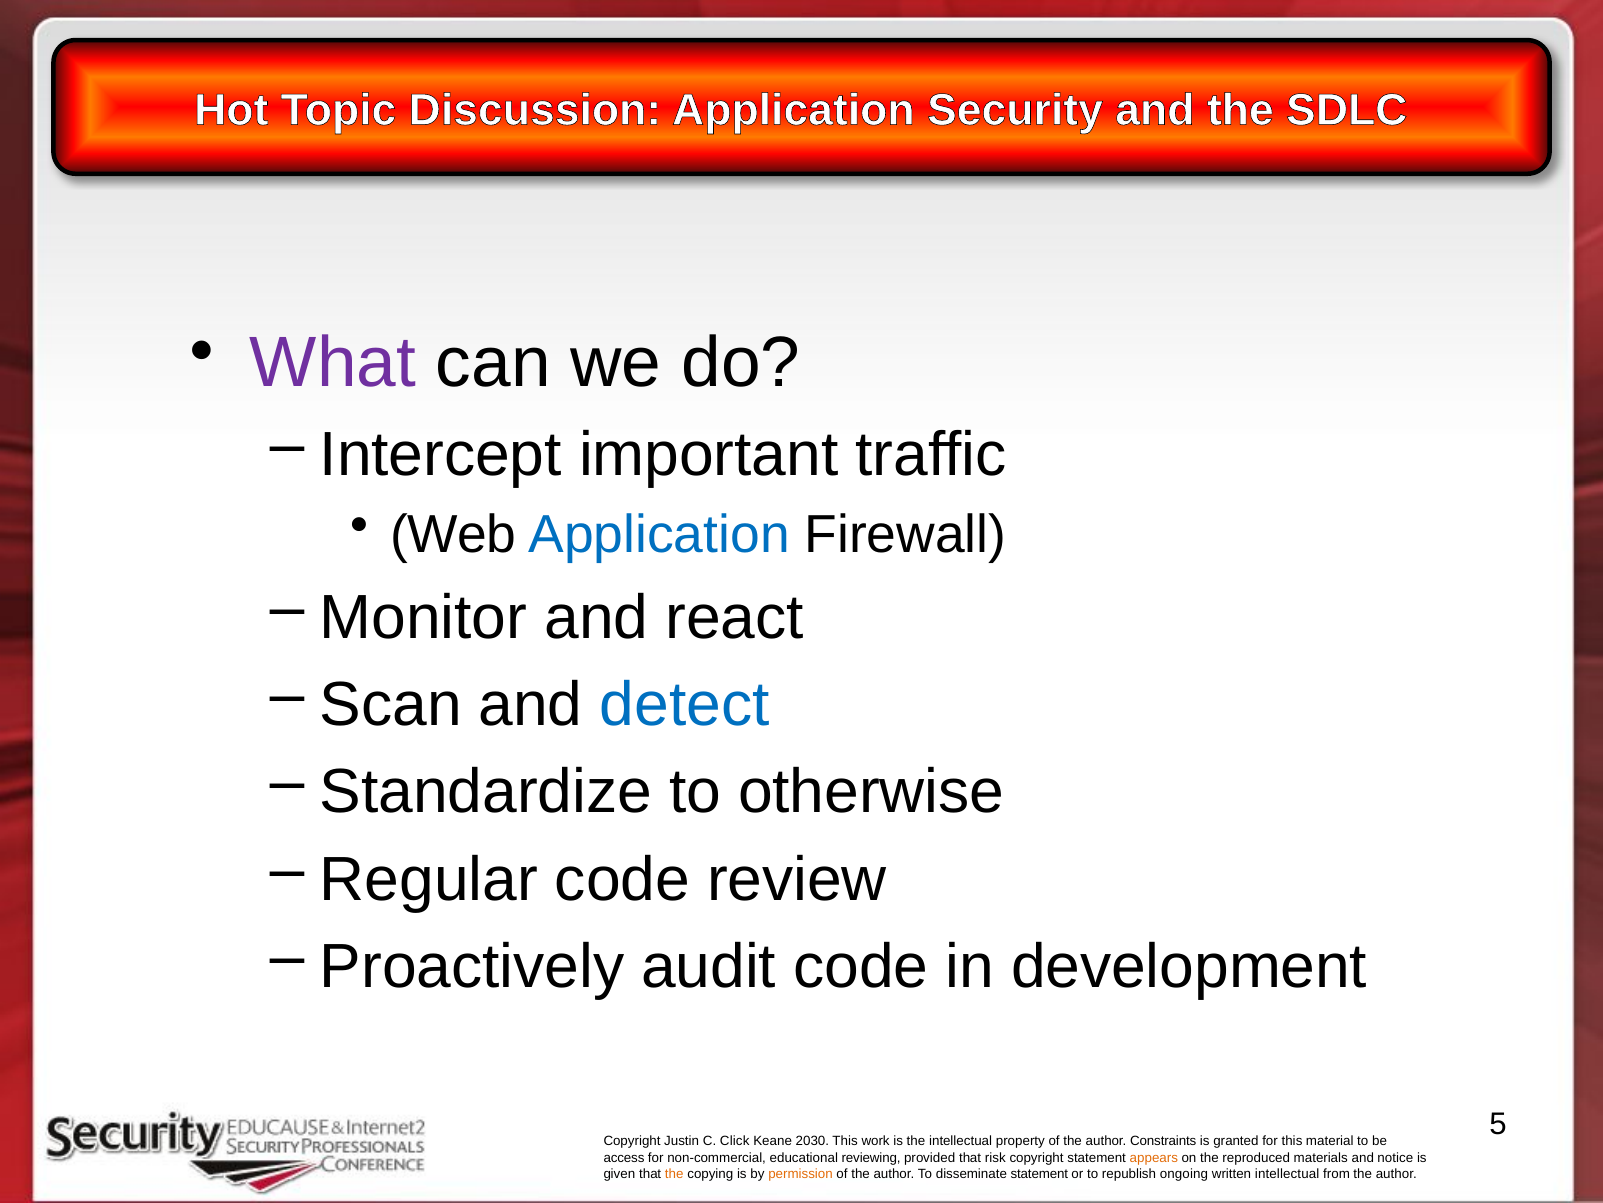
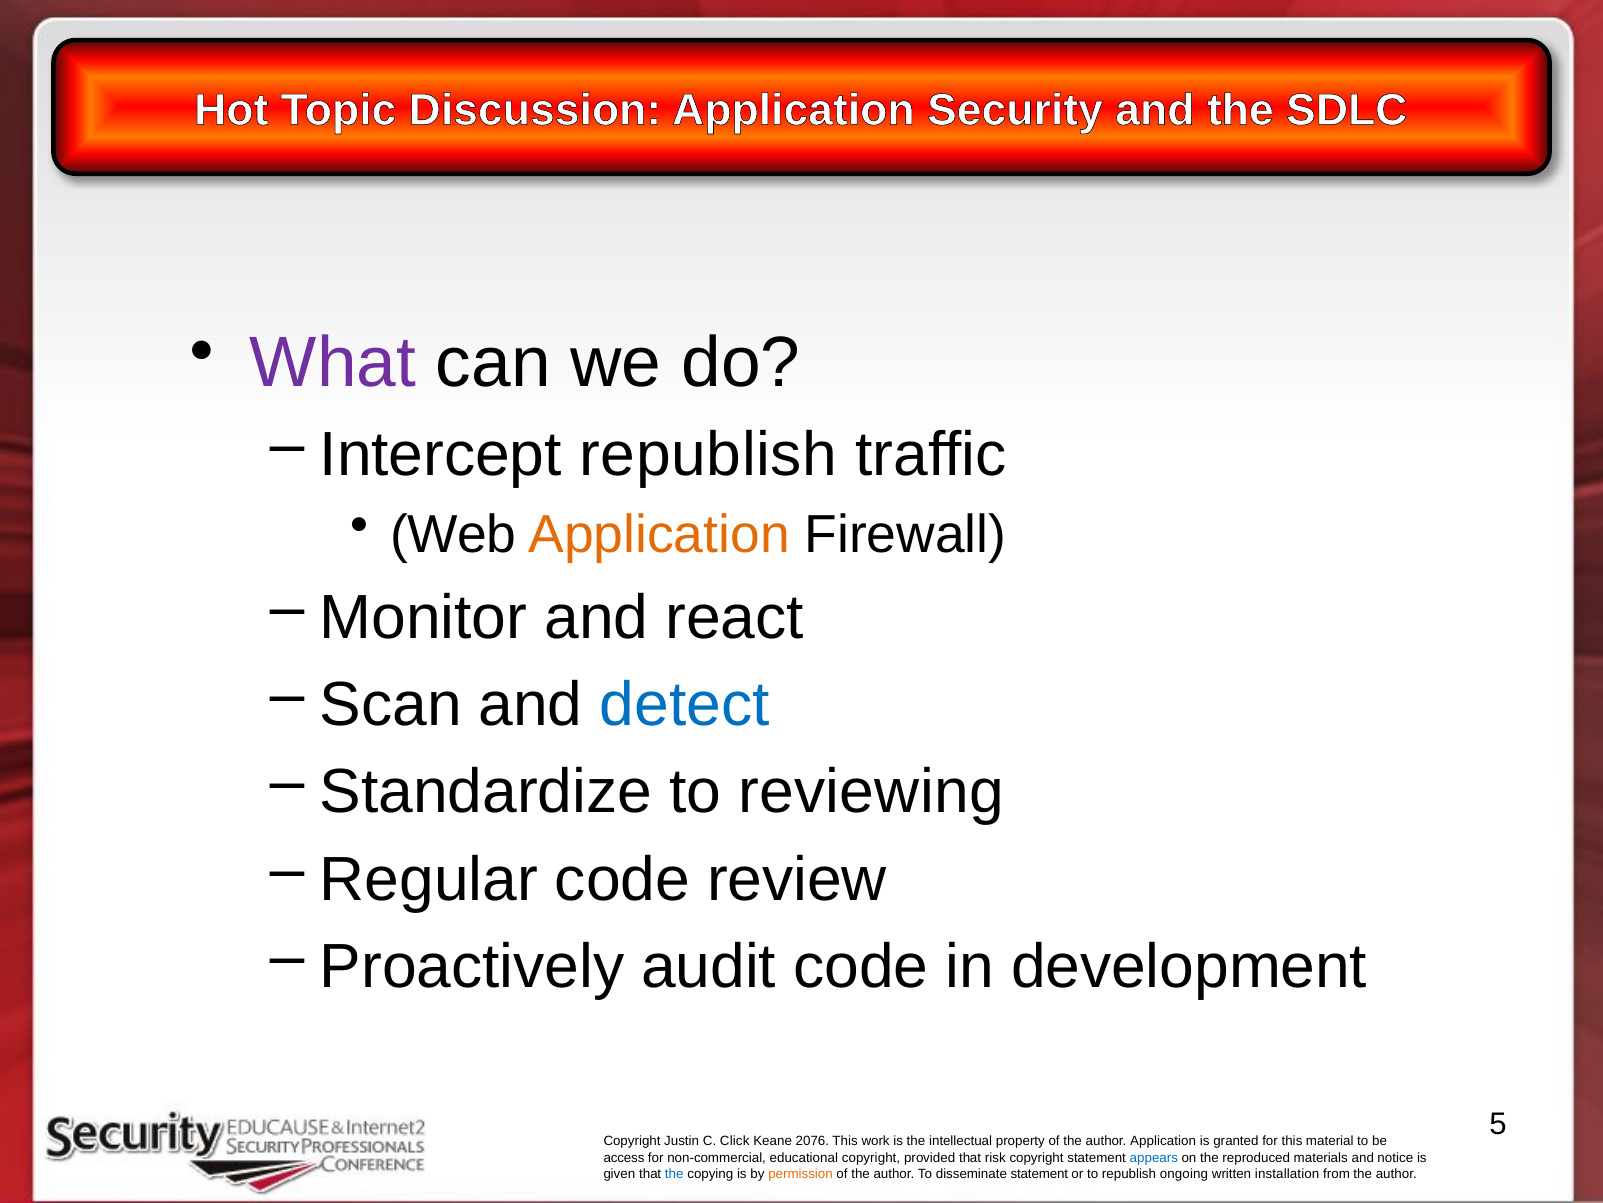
Intercept important: important -> republish
Application at (659, 535) colour: blue -> orange
otherwise: otherwise -> reviewing
2030: 2030 -> 2076
author Constraints: Constraints -> Application
educational reviewing: reviewing -> copyright
appears colour: orange -> blue
the at (674, 1173) colour: orange -> blue
written intellectual: intellectual -> installation
